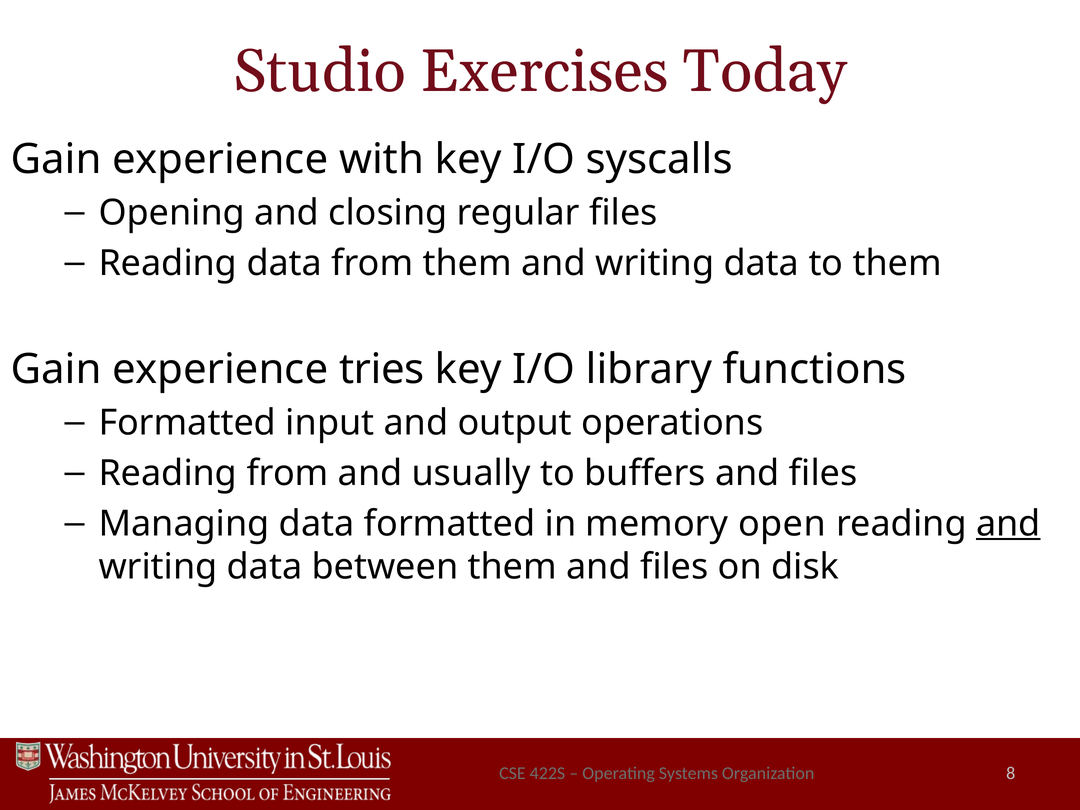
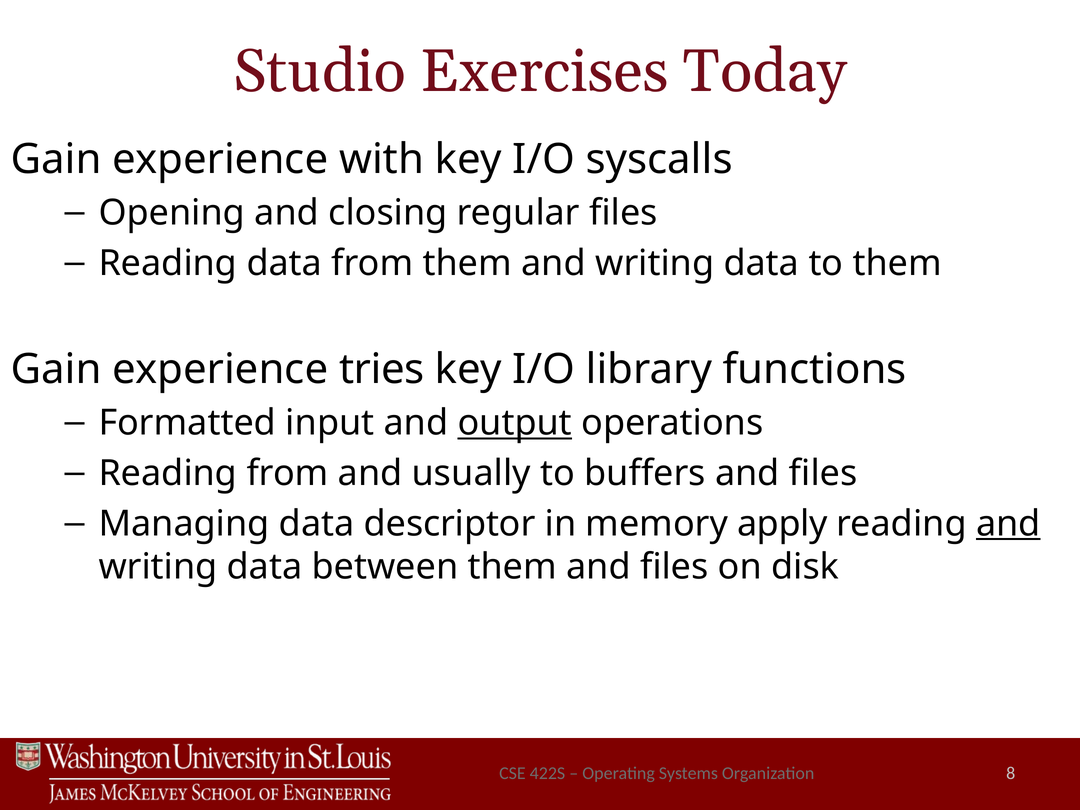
output underline: none -> present
data formatted: formatted -> descriptor
open: open -> apply
